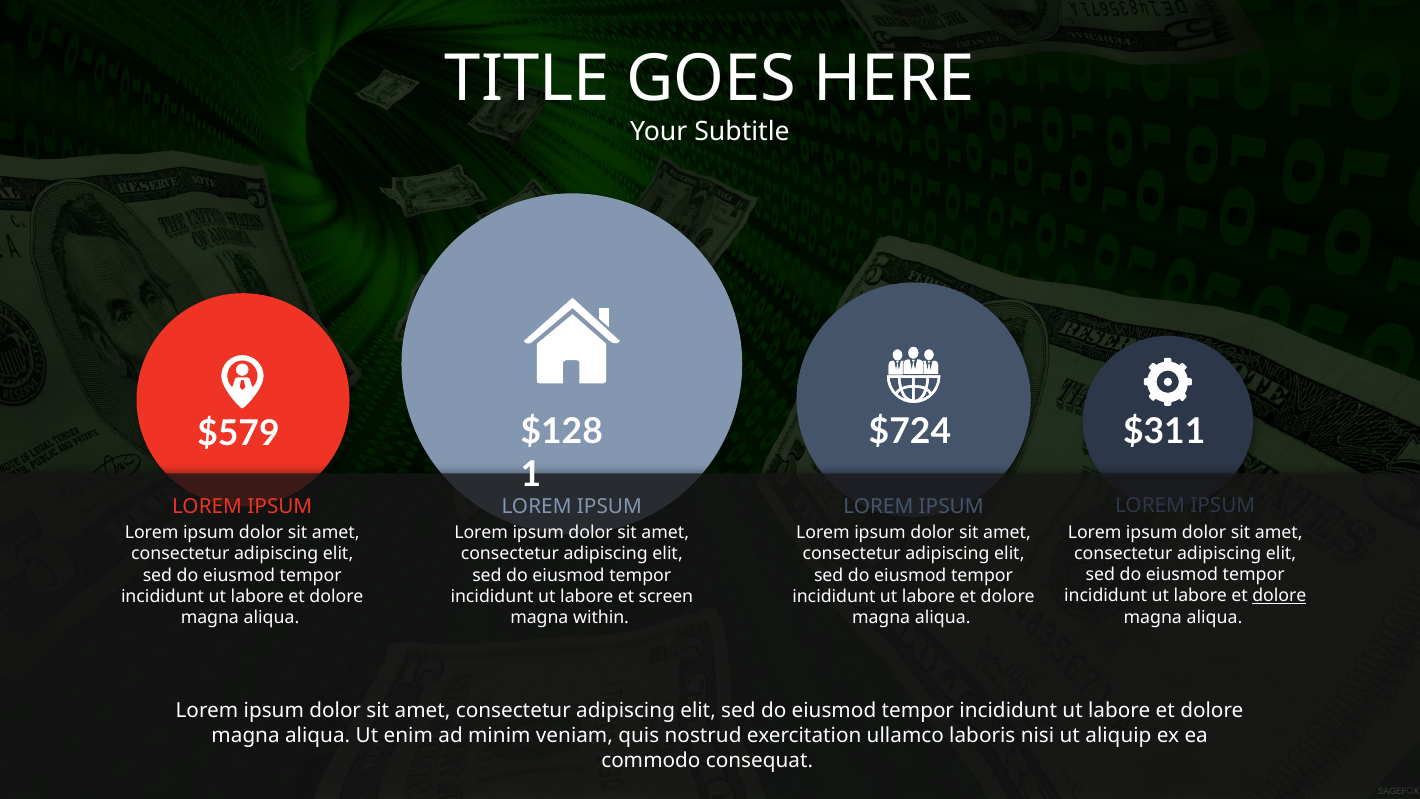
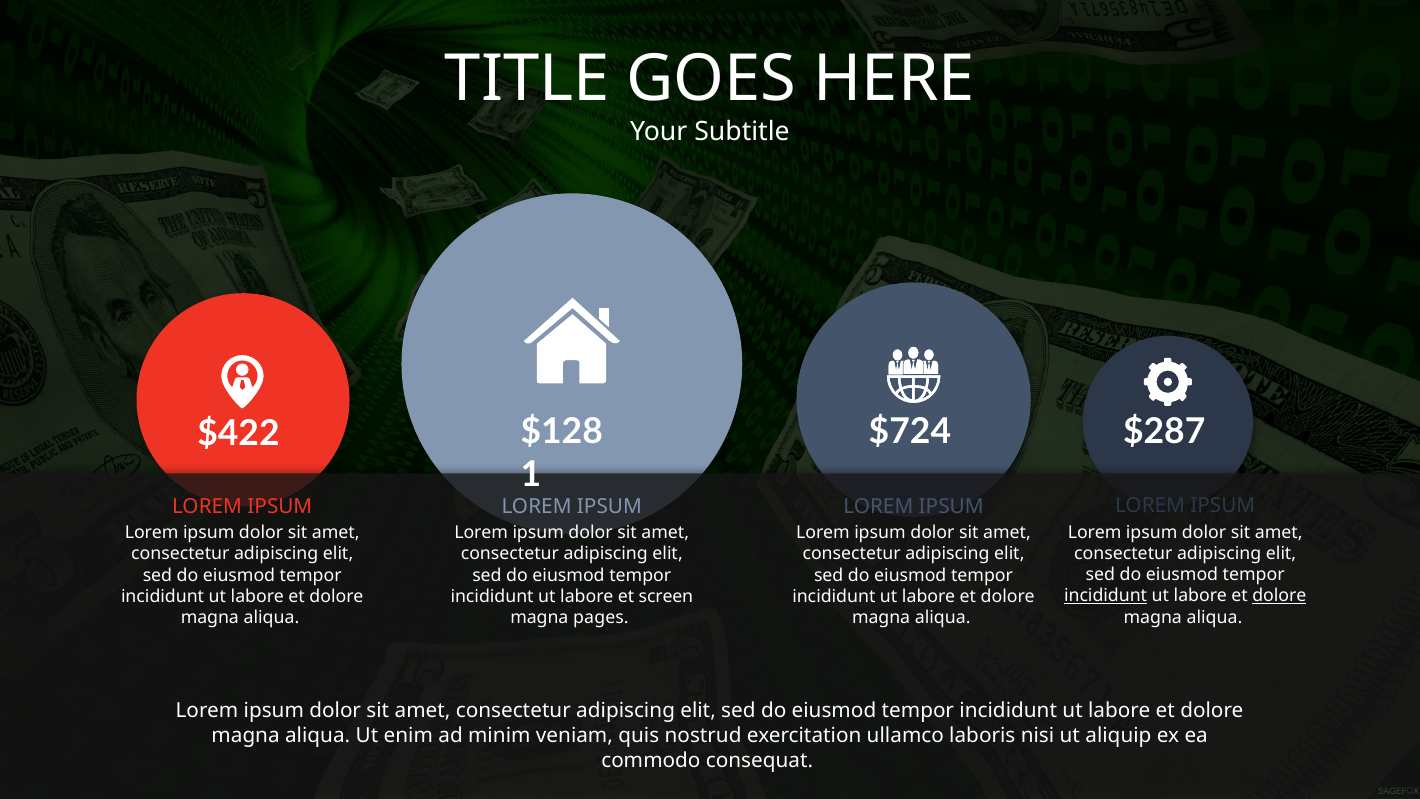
$311: $311 -> $287
$579: $579 -> $422
incididunt at (1106, 596) underline: none -> present
within: within -> pages
